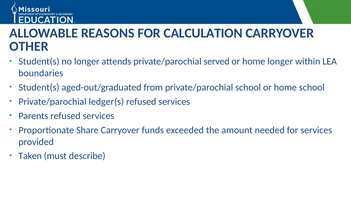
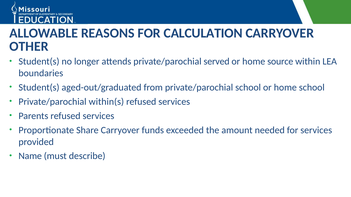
home longer: longer -> source
ledger(s: ledger(s -> within(s
Taken: Taken -> Name
